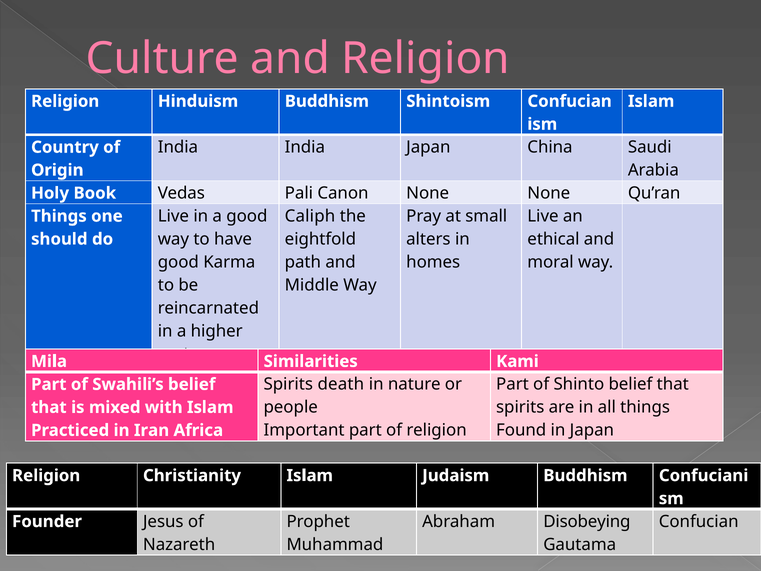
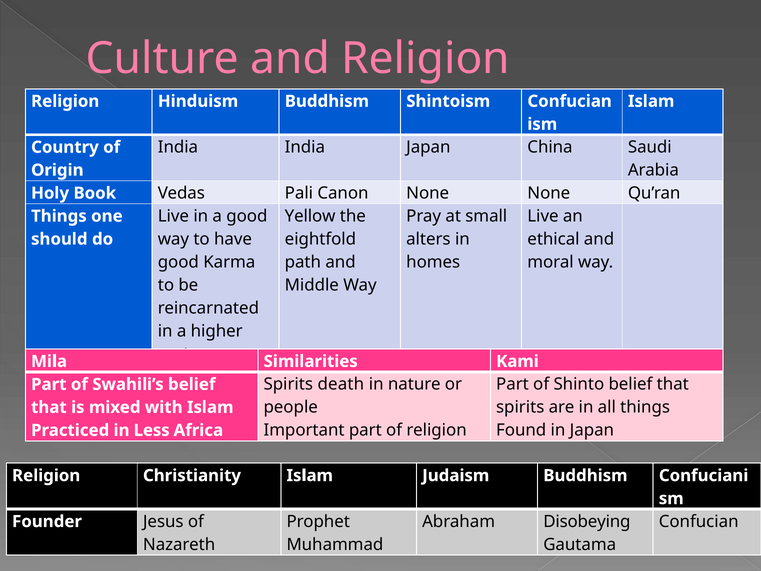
Caliph: Caliph -> Yellow
Iran: Iran -> Less
